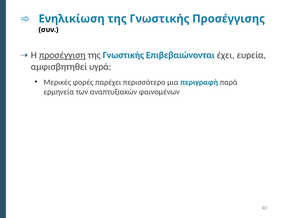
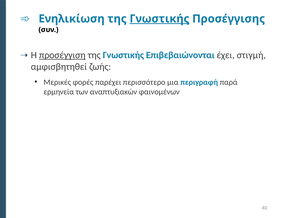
Γνωστικής at (159, 19) underline: none -> present
ευρεία: ευρεία -> στιγμή
υγρά: υγρά -> ζωής
